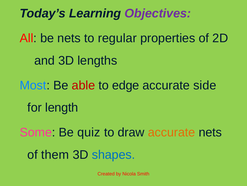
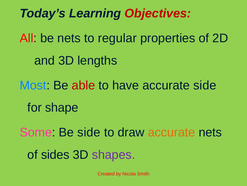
Objectives colour: purple -> red
edge: edge -> have
length: length -> shape
Be quiz: quiz -> side
them: them -> sides
shapes colour: blue -> purple
